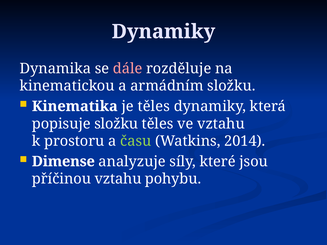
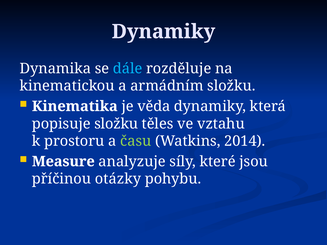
dále colour: pink -> light blue
je těles: těles -> věda
Dimense: Dimense -> Measure
příčinou vztahu: vztahu -> otázky
